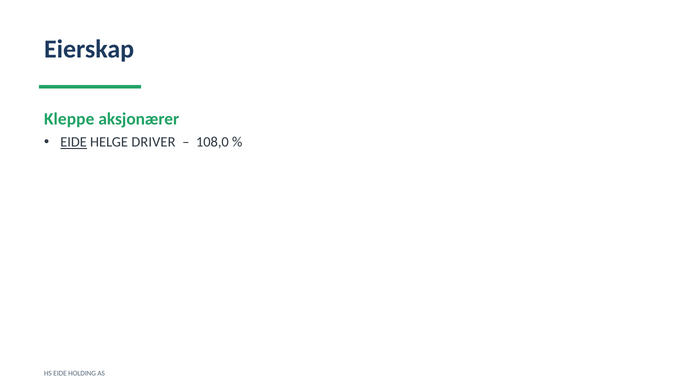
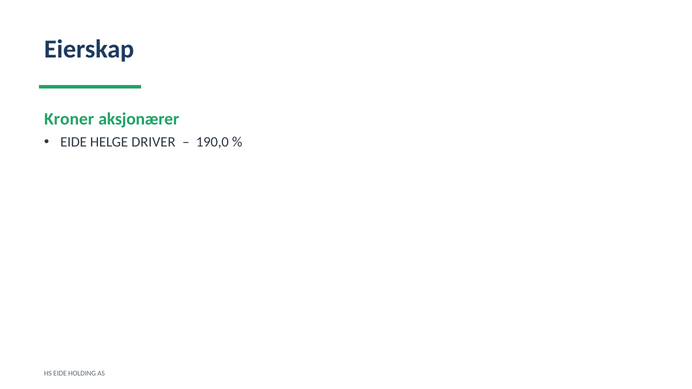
Kleppe: Kleppe -> Kroner
EIDE at (74, 142) underline: present -> none
108,0: 108,0 -> 190,0
